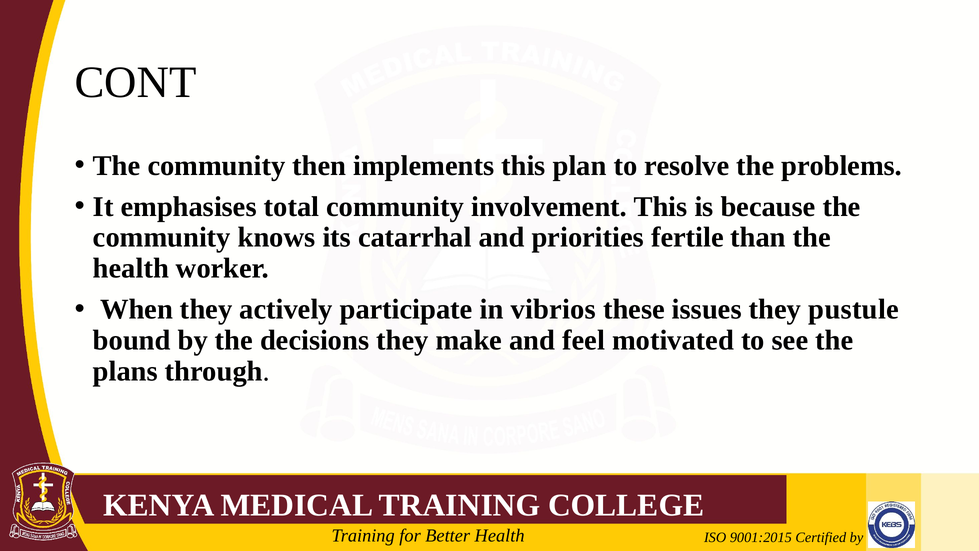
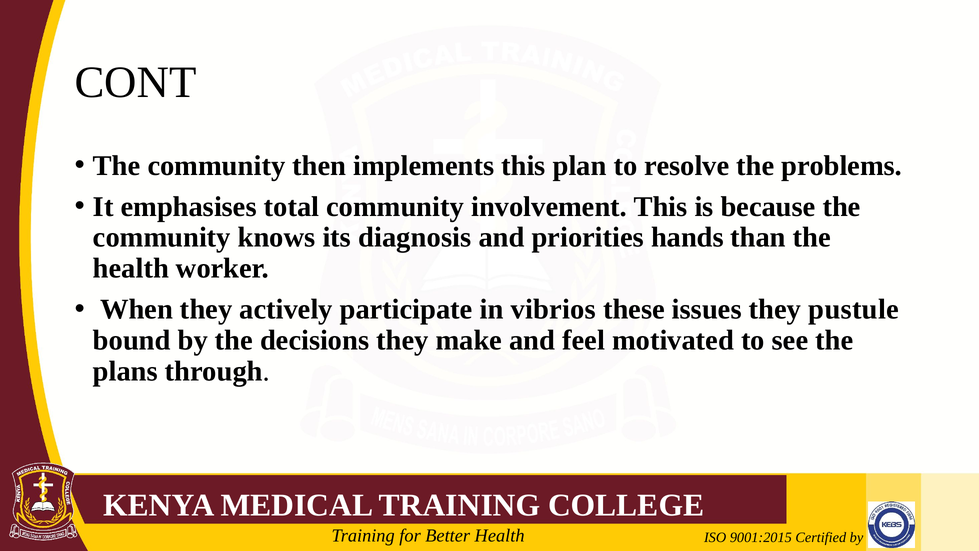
catarrhal: catarrhal -> diagnosis
fertile: fertile -> hands
